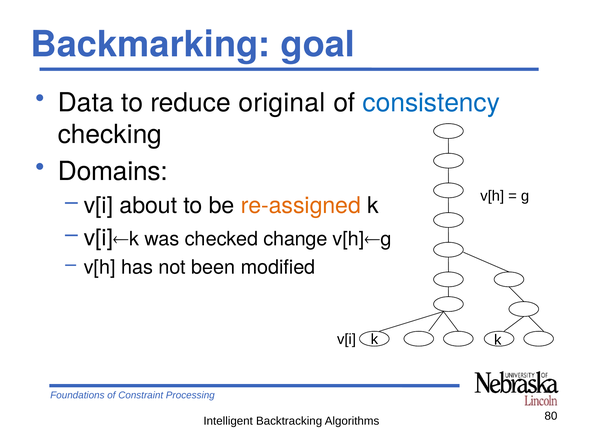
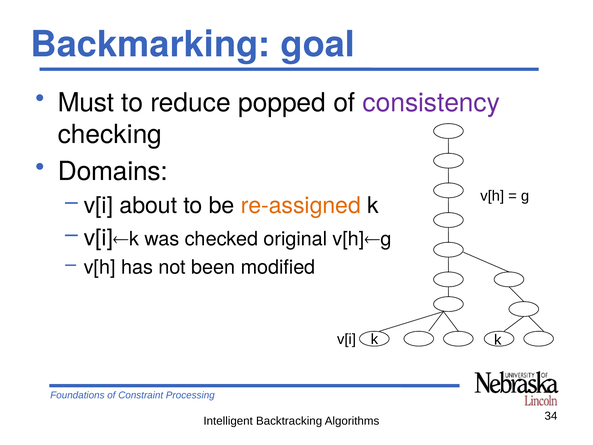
Data: Data -> Must
original: original -> popped
consistency colour: blue -> purple
change: change -> original
80: 80 -> 34
